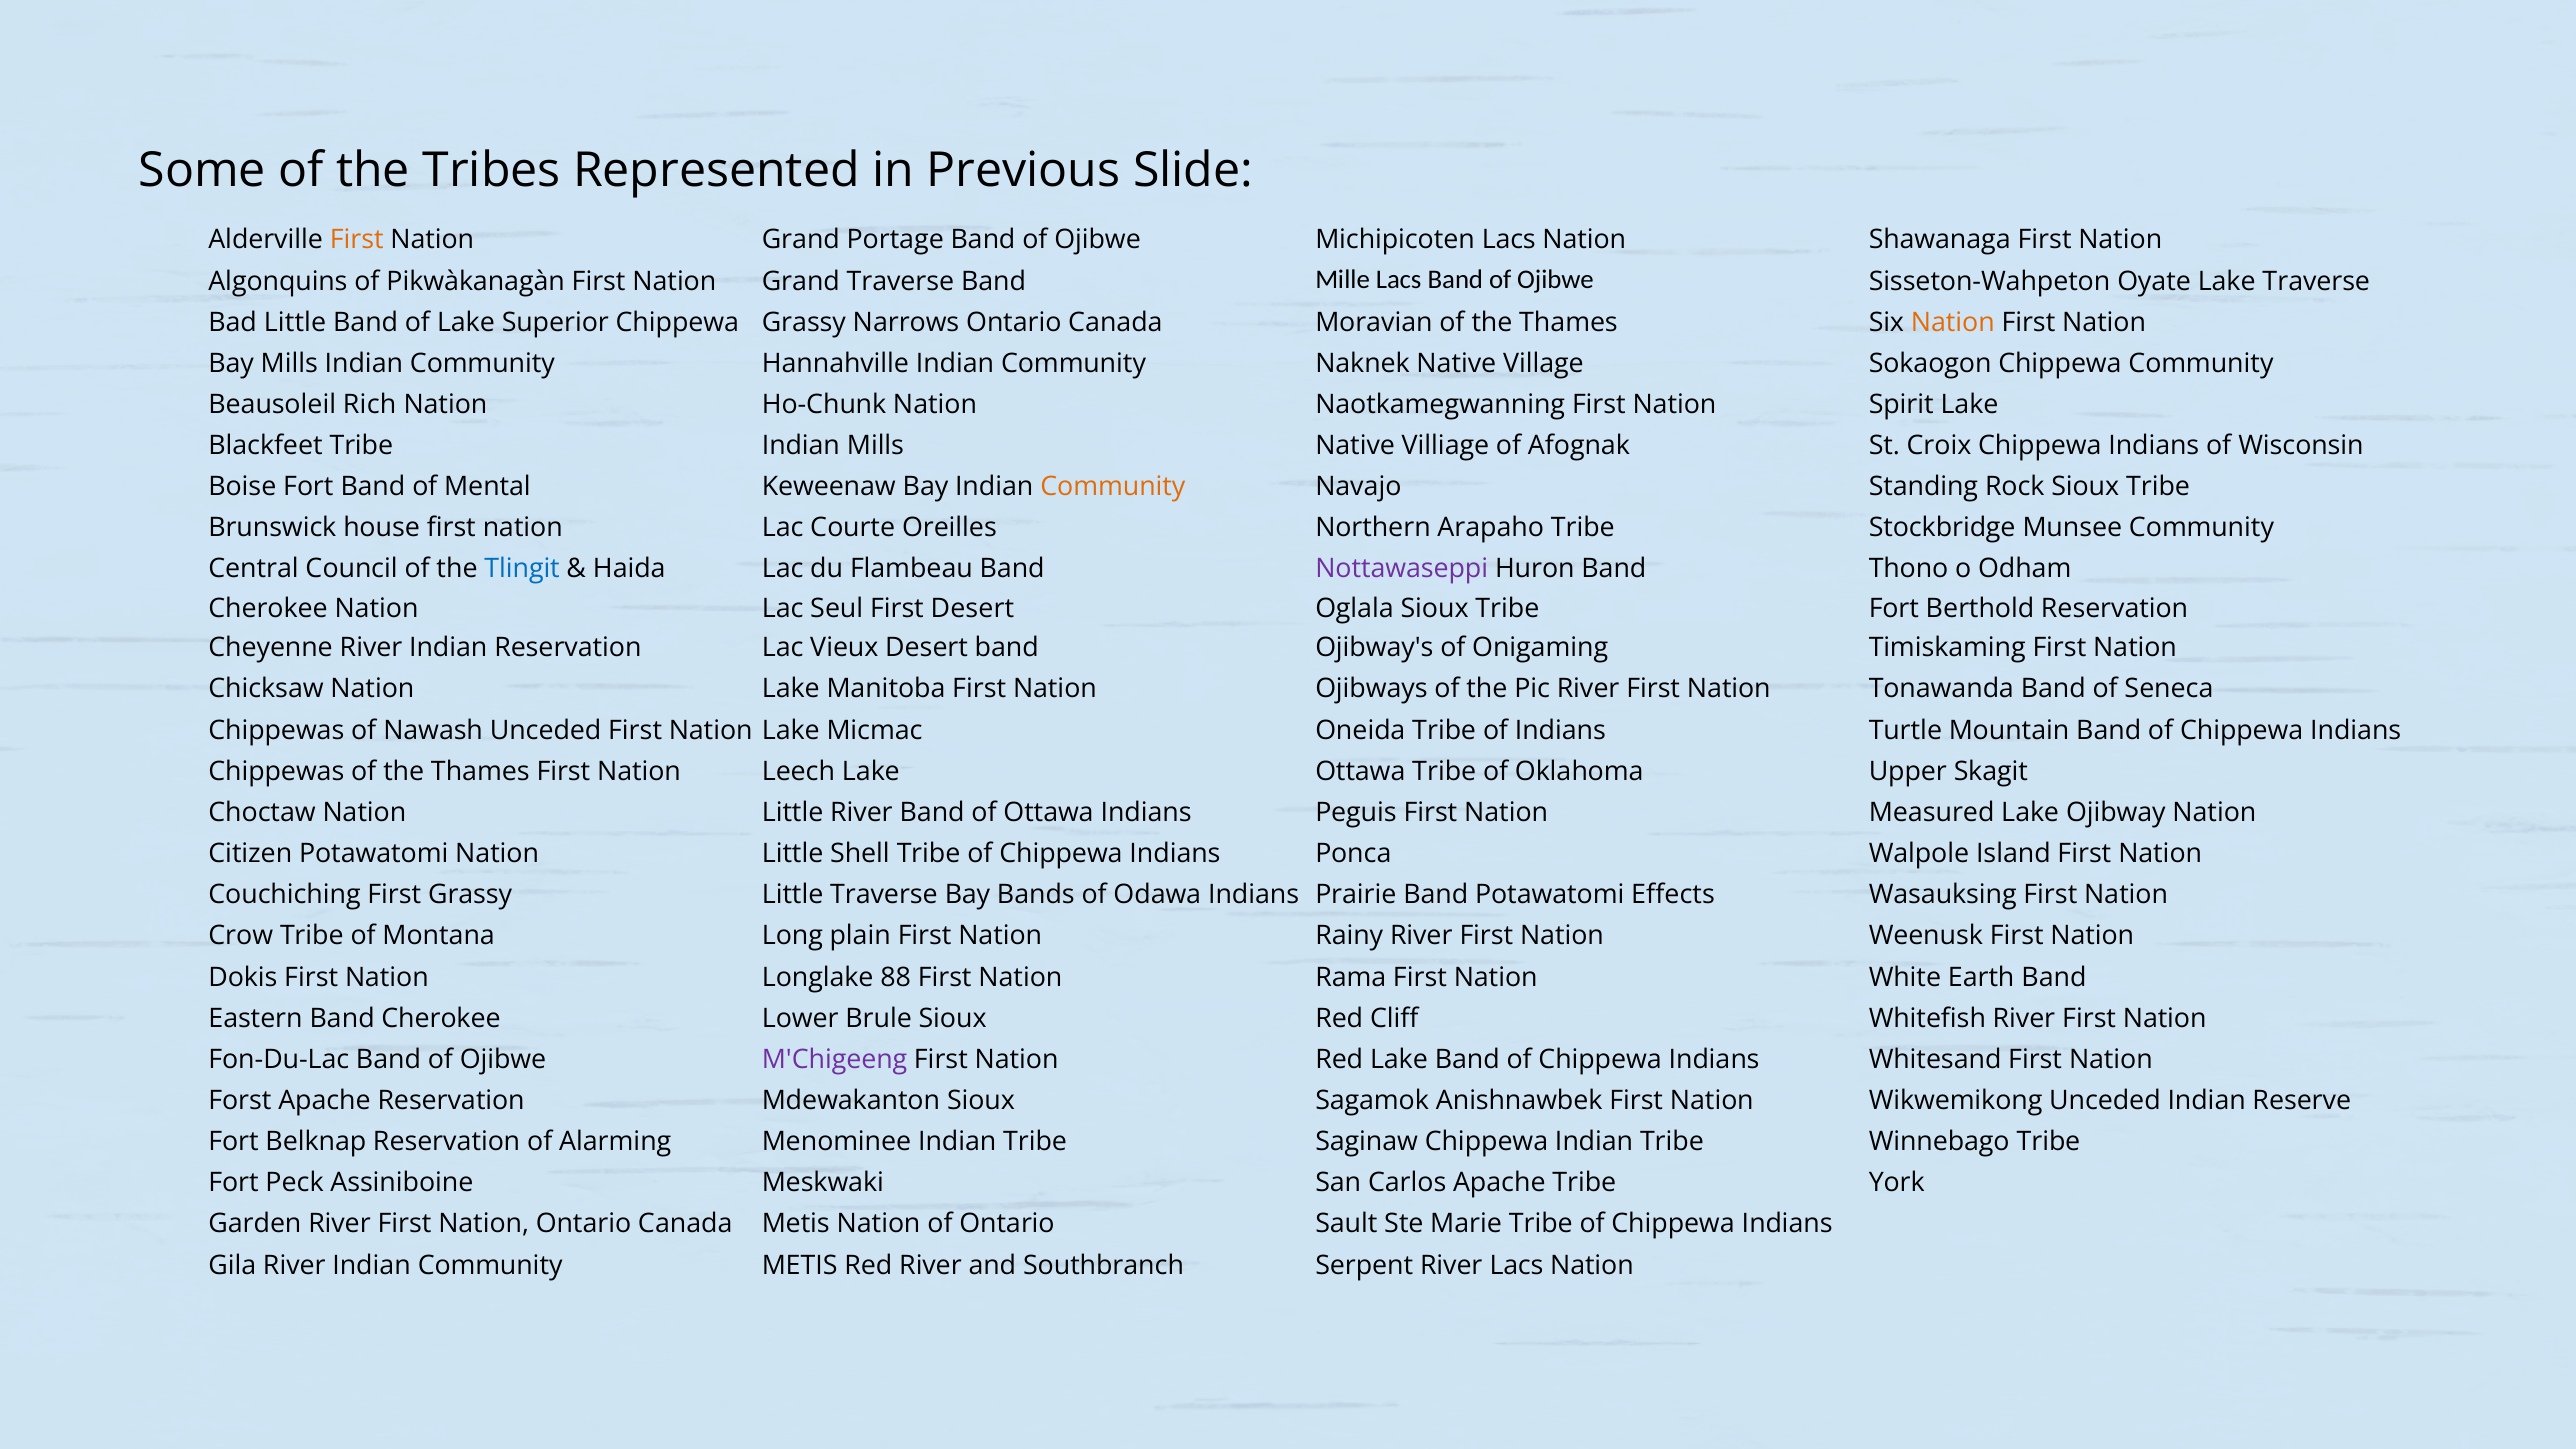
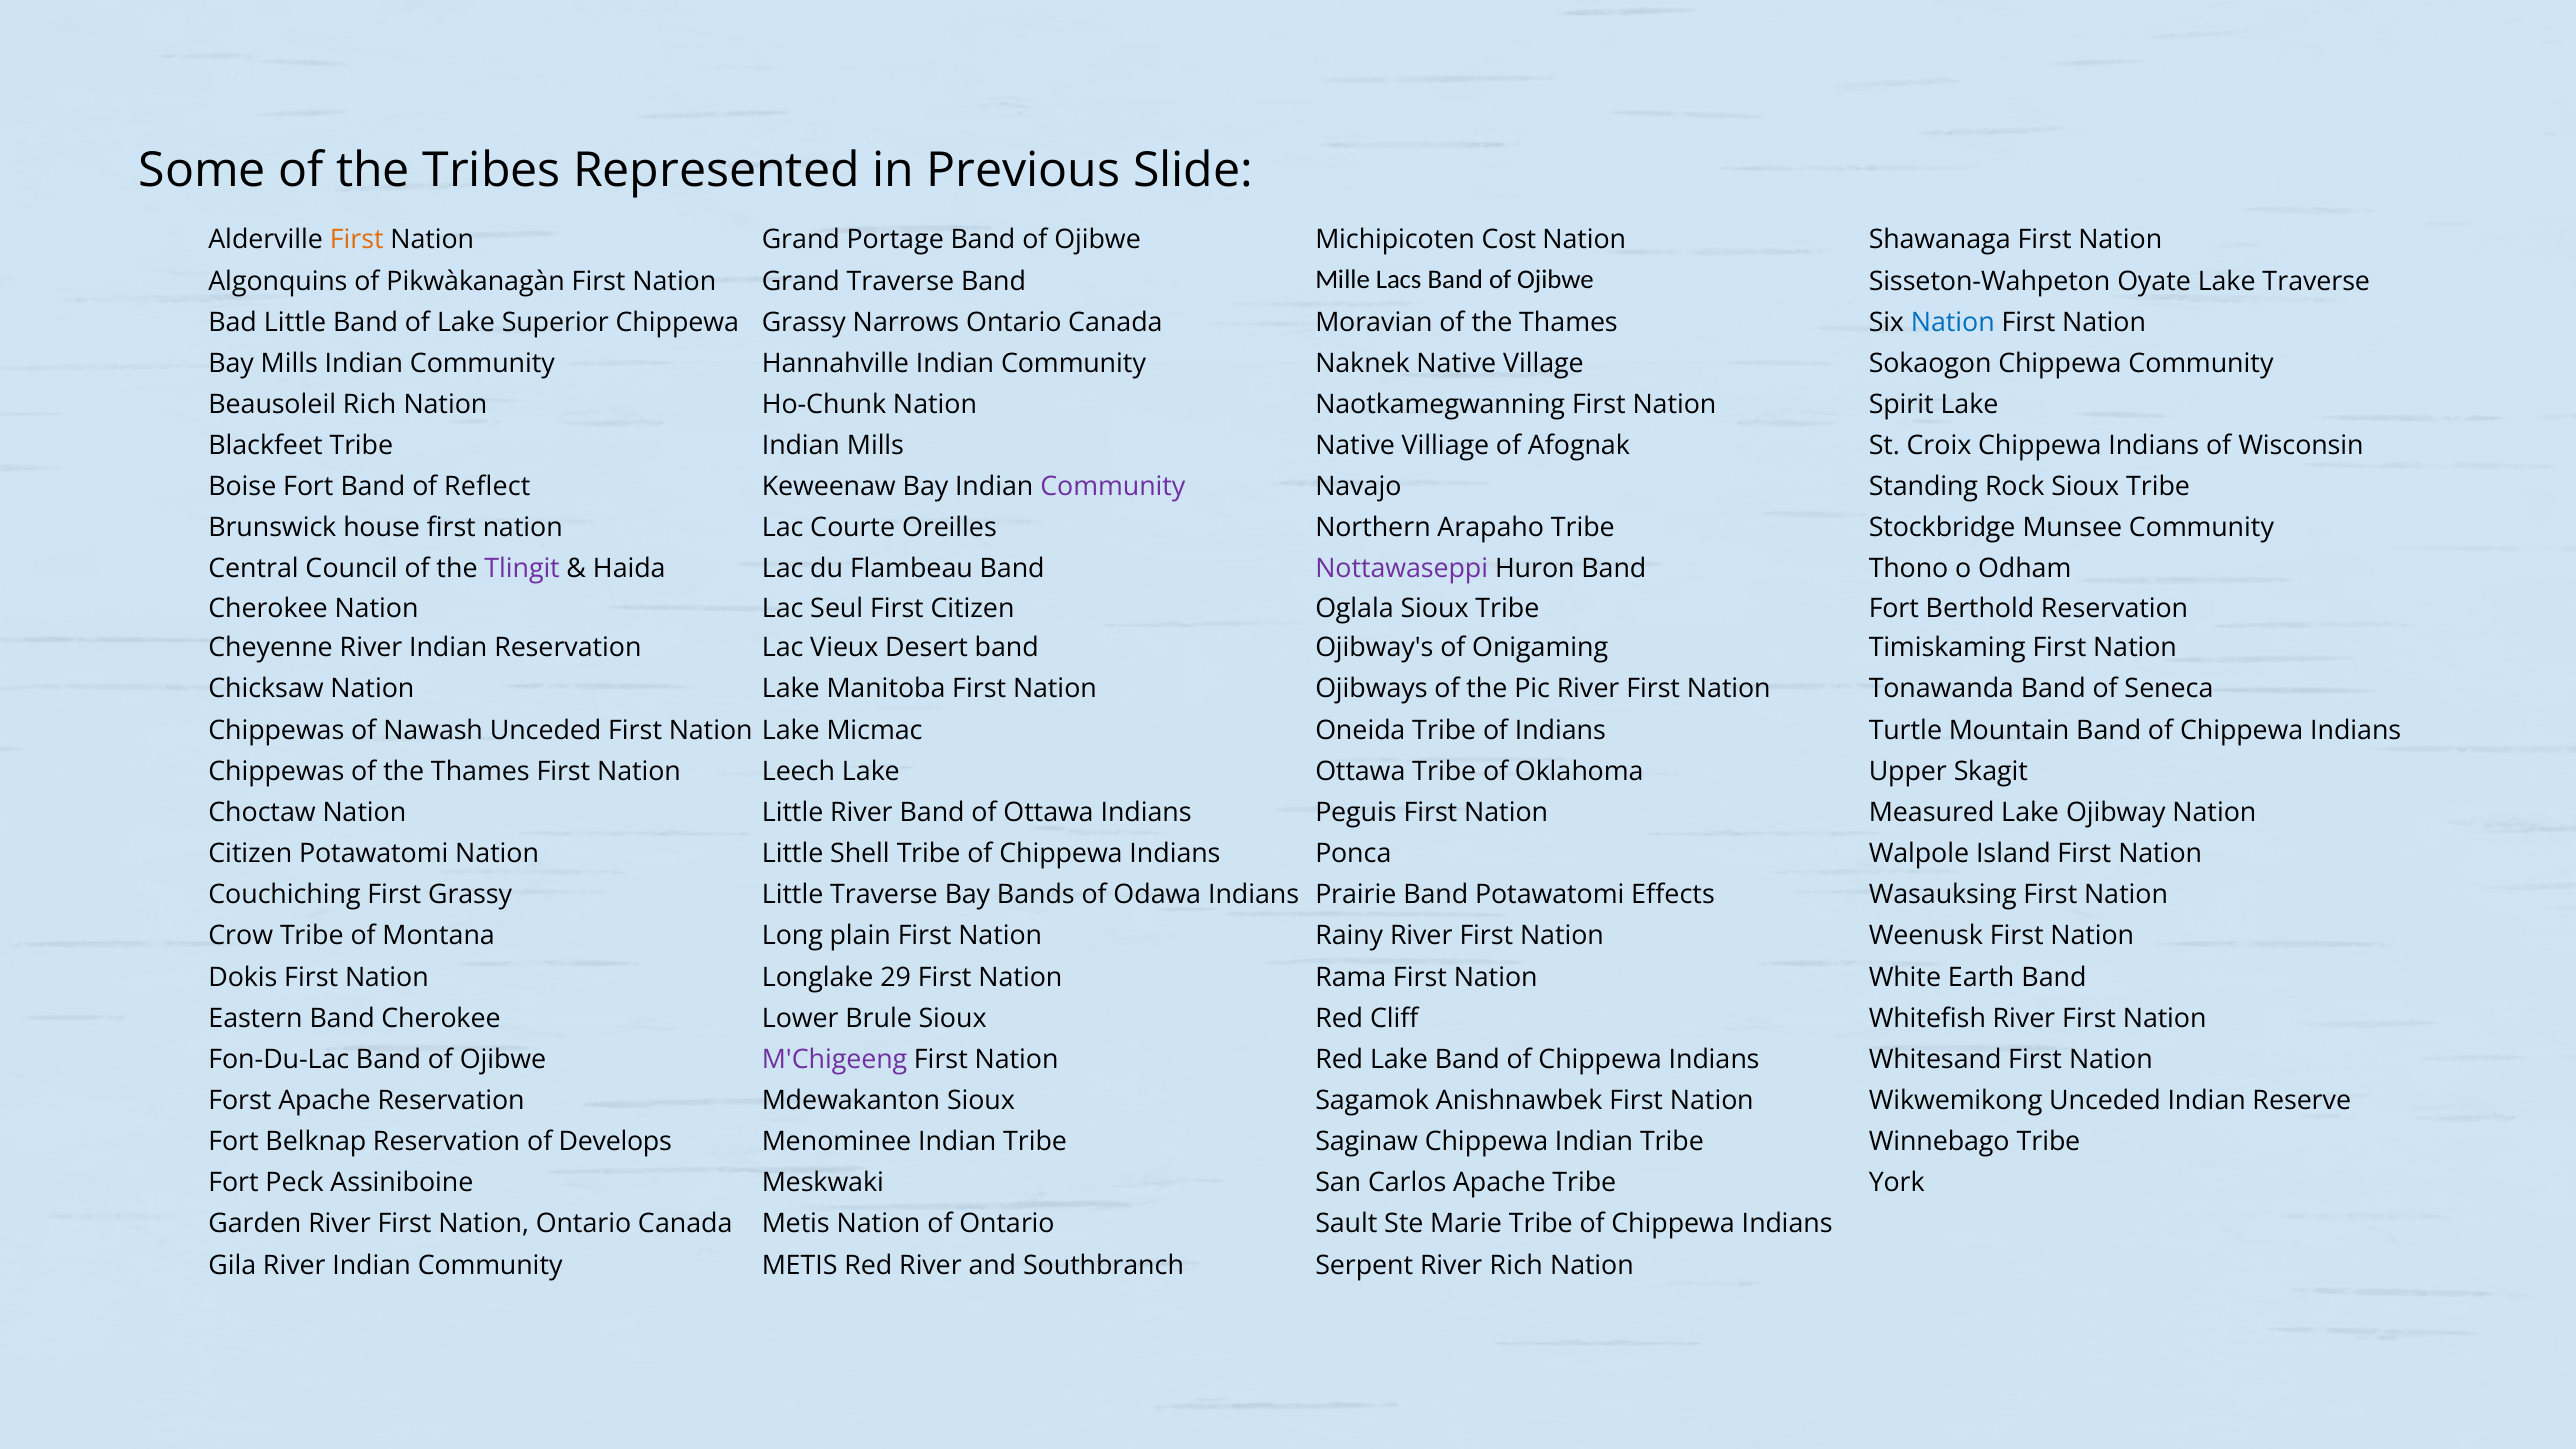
Michipicoten Lacs: Lacs -> Cost
Nation at (1953, 322) colour: orange -> blue
Mental: Mental -> Reflect
Community at (1113, 487) colour: orange -> purple
Tlingit colour: blue -> purple
First Desert: Desert -> Citizen
88: 88 -> 29
Alarming: Alarming -> Develops
River Lacs: Lacs -> Rich
